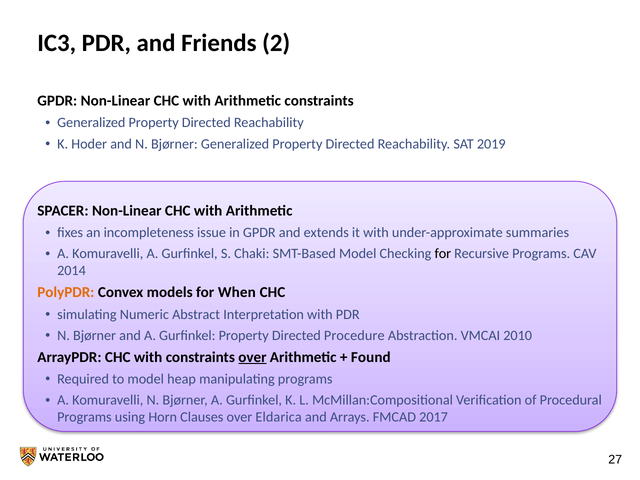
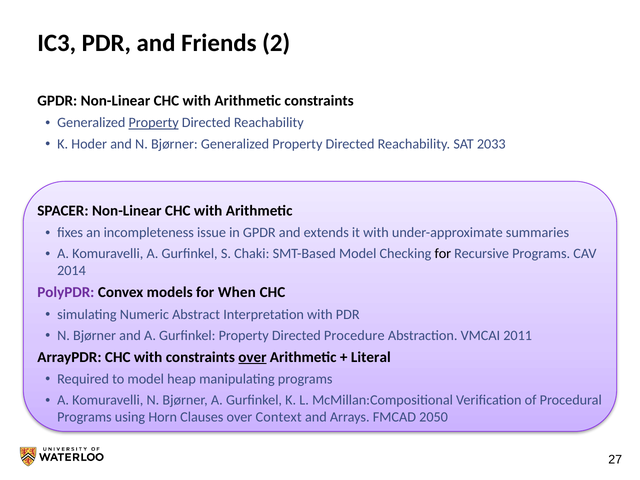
Property at (154, 123) underline: none -> present
2019: 2019 -> 2033
PolyPDR colour: orange -> purple
2010: 2010 -> 2011
Found: Found -> Literal
Eldarica: Eldarica -> Context
2017: 2017 -> 2050
